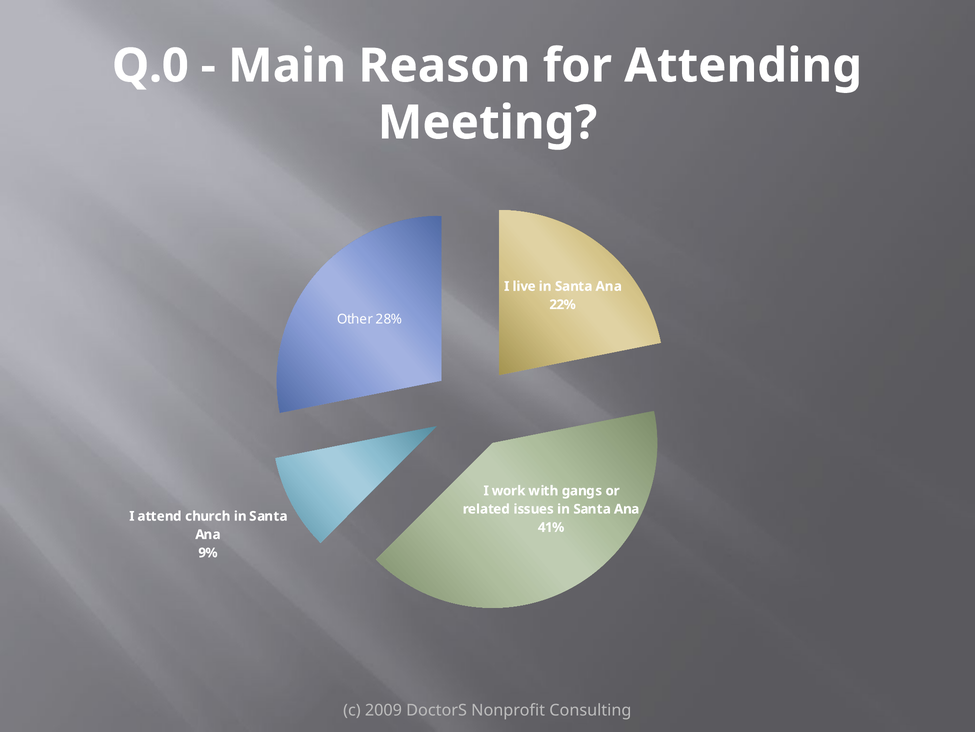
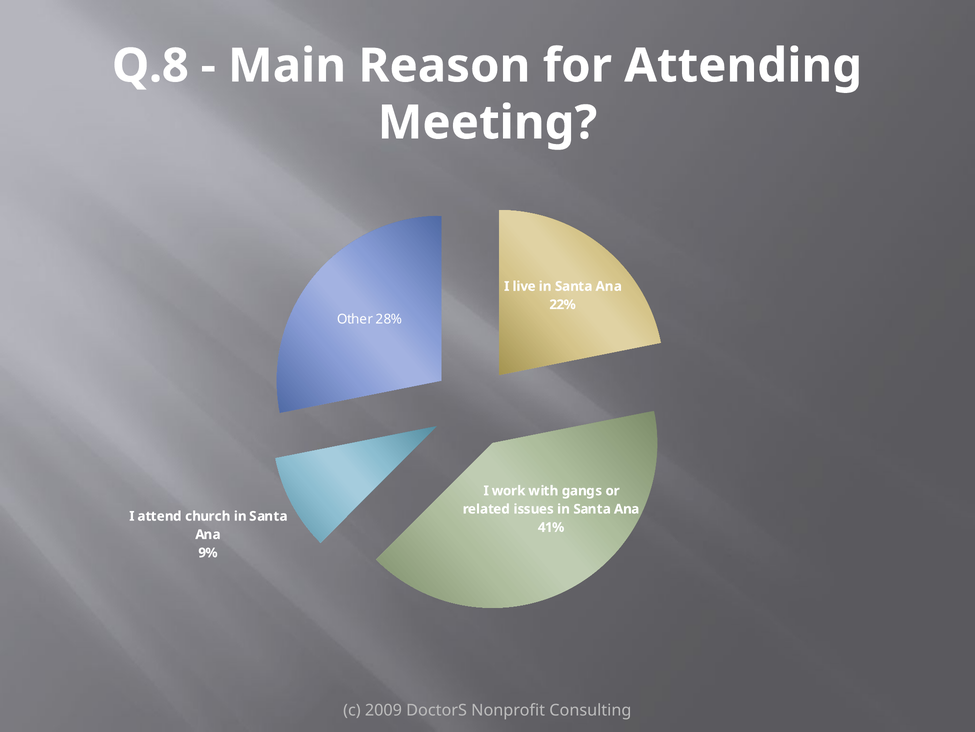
Q.0: Q.0 -> Q.8
